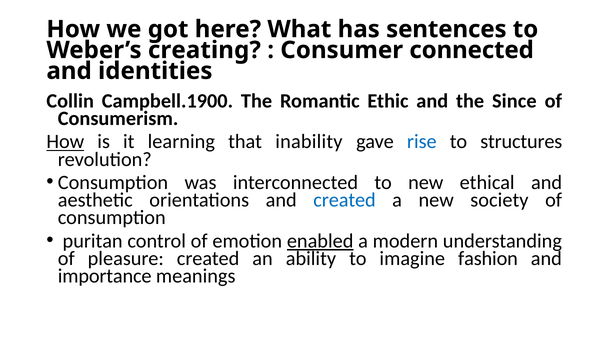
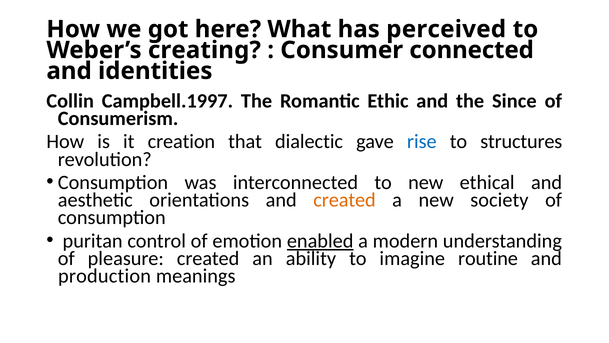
sentences: sentences -> perceived
Campbell.1900: Campbell.1900 -> Campbell.1997
How at (65, 142) underline: present -> none
learning: learning -> creation
inability: inability -> dialectic
created at (345, 200) colour: blue -> orange
fashion: fashion -> routine
importance: importance -> production
